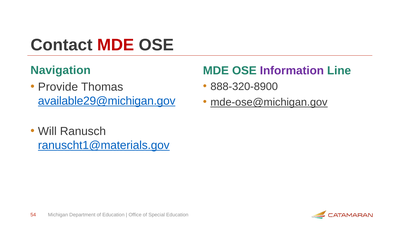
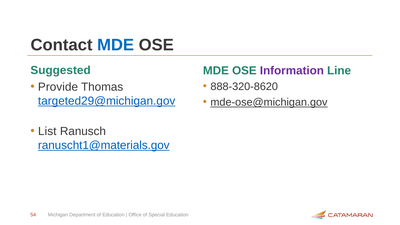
MDE at (116, 45) colour: red -> blue
Navigation: Navigation -> Suggested
888-320-8900: 888-320-8900 -> 888-320-8620
available29@michigan.gov: available29@michigan.gov -> targeted29@michigan.gov
Will: Will -> List
